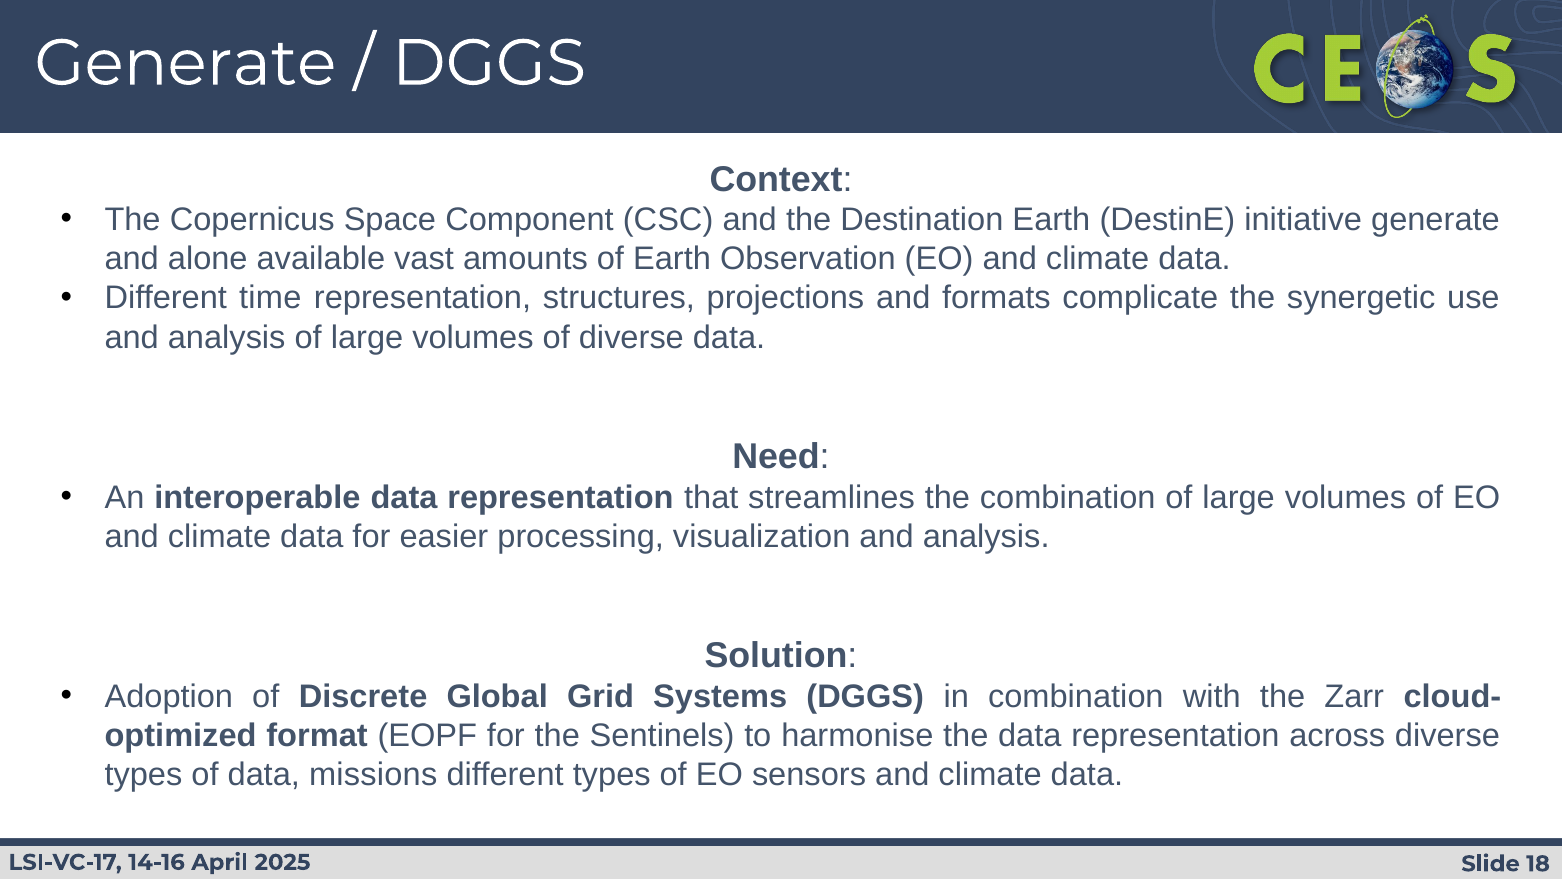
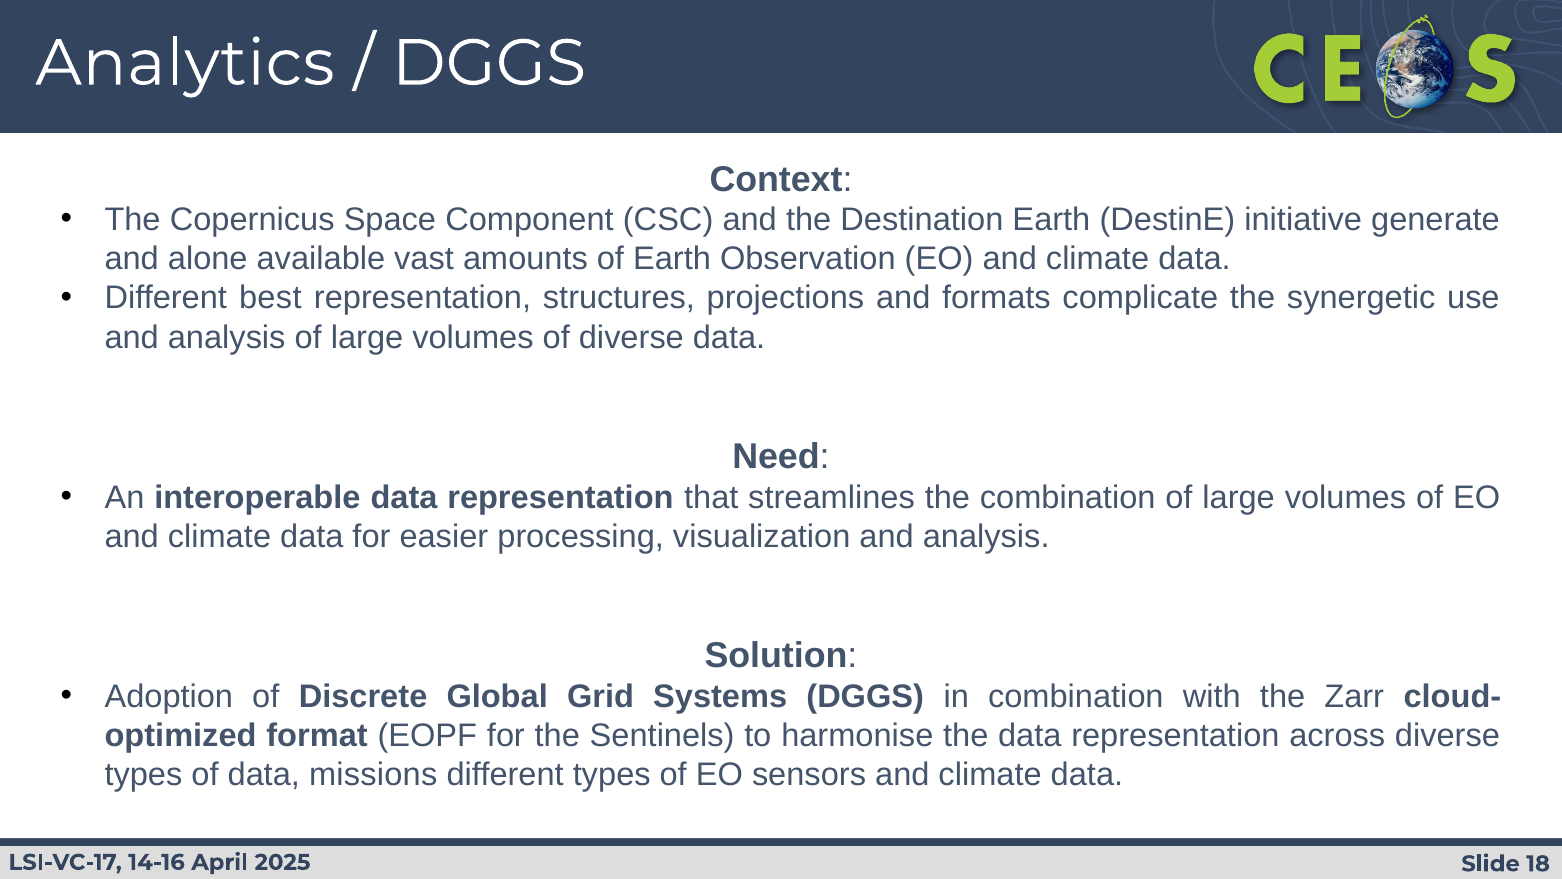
Generate at (185, 63): Generate -> Analytics
time: time -> best
